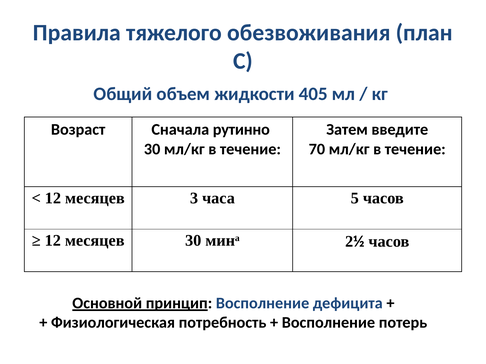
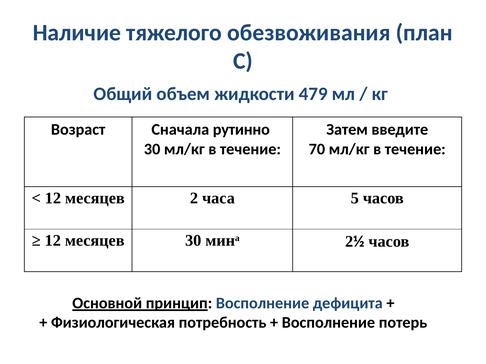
Правила: Правила -> Наличие
405: 405 -> 479
3: 3 -> 2
